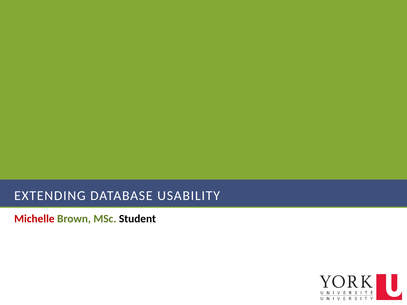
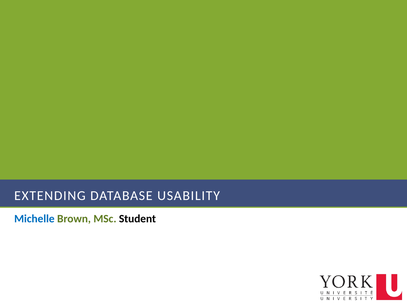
Michelle colour: red -> blue
